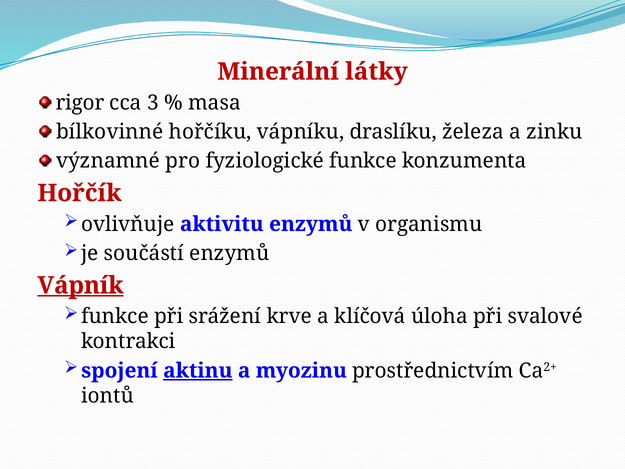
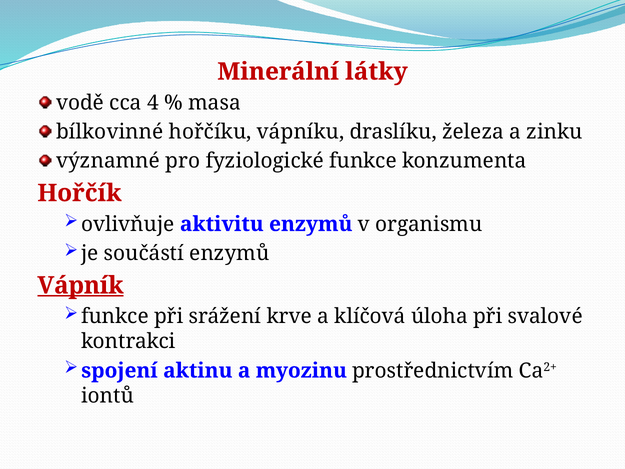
rigor: rigor -> vodě
3: 3 -> 4
aktinu underline: present -> none
